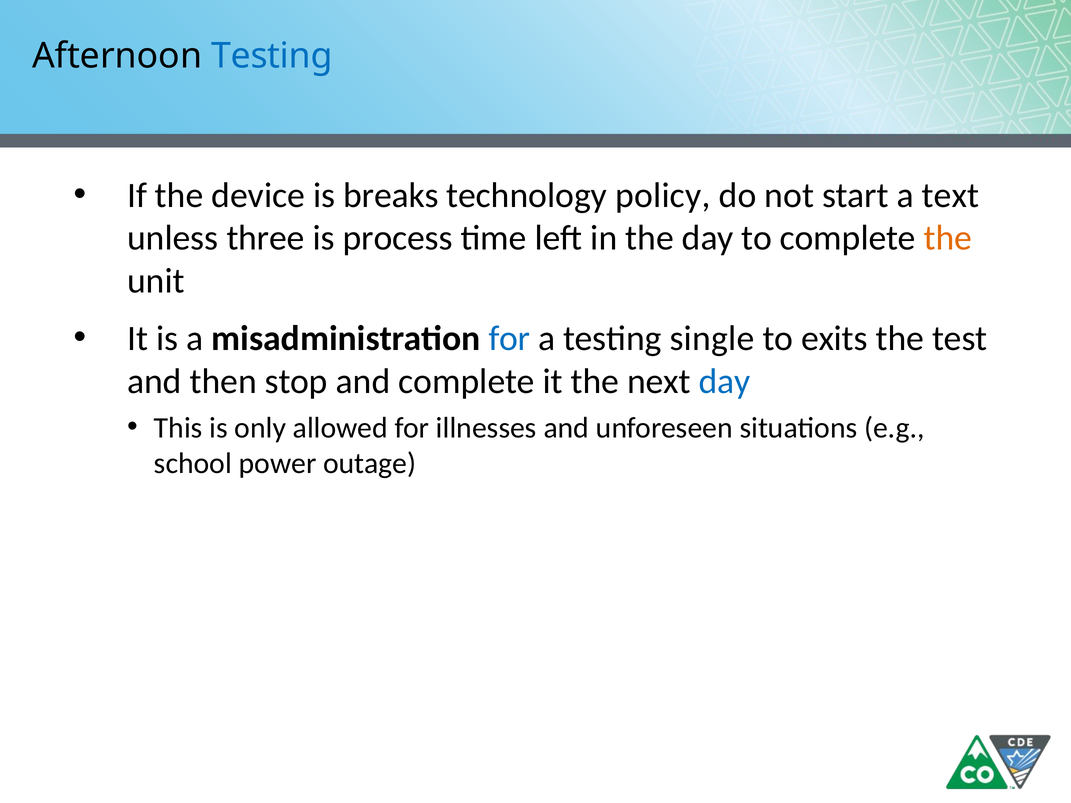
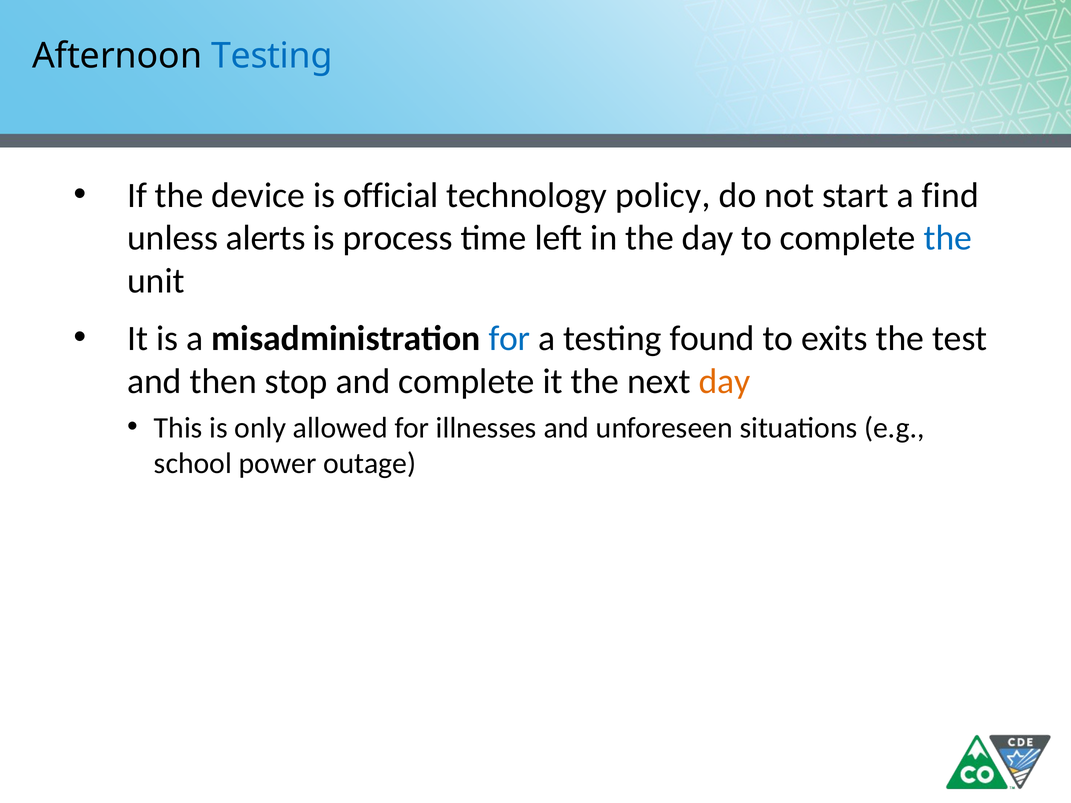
breaks: breaks -> official
text: text -> find
three: three -> alerts
the at (948, 238) colour: orange -> blue
single: single -> found
day at (724, 382) colour: blue -> orange
